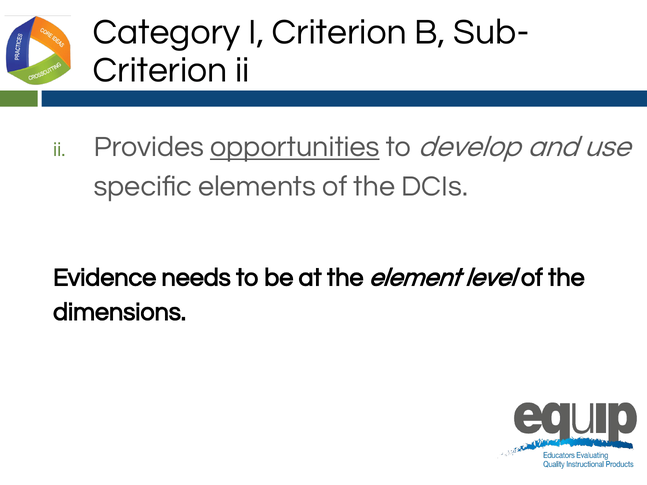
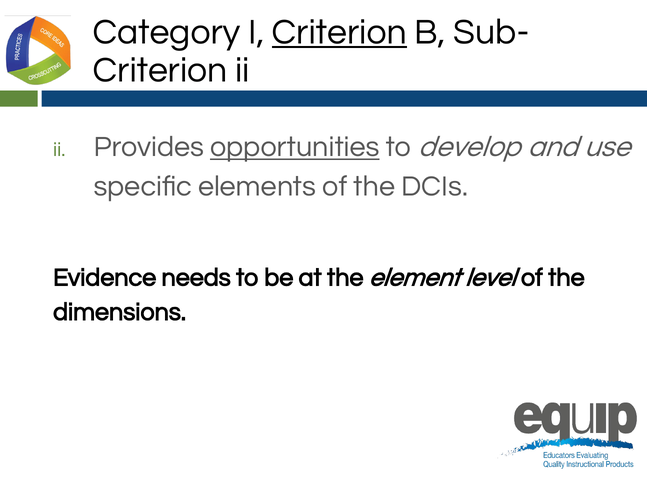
Criterion at (339, 32) underline: none -> present
